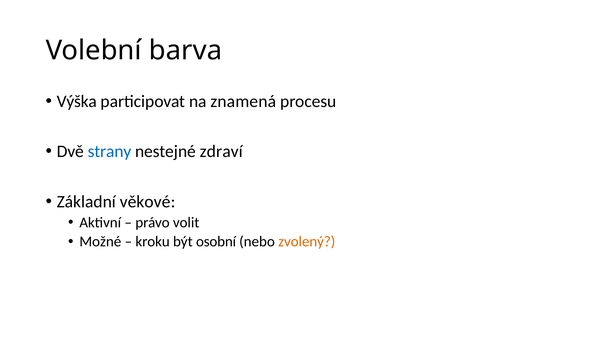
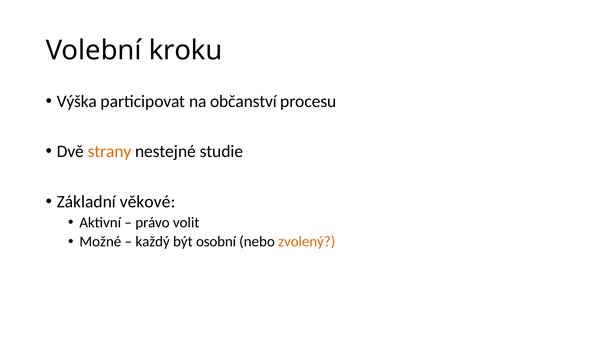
barva: barva -> kroku
znamená: znamená -> občanství
strany colour: blue -> orange
zdraví: zdraví -> studie
kroku: kroku -> každý
